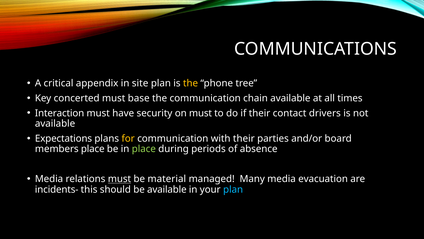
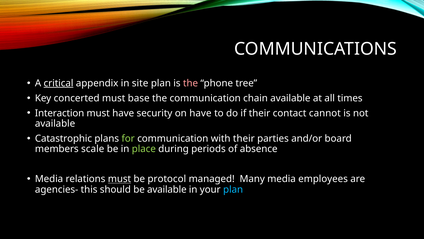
critical underline: none -> present
the at (191, 83) colour: yellow -> pink
on must: must -> have
drivers: drivers -> cannot
Expectations: Expectations -> Catastrophic
for colour: yellow -> light green
members place: place -> scale
material: material -> protocol
evacuation: evacuation -> employees
incidents-: incidents- -> agencies-
